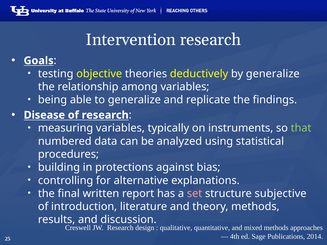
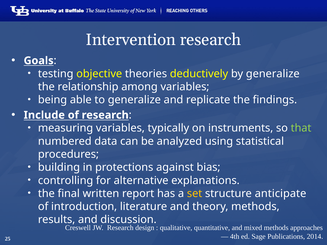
Disease: Disease -> Include
set colour: pink -> yellow
subjective: subjective -> anticipate
